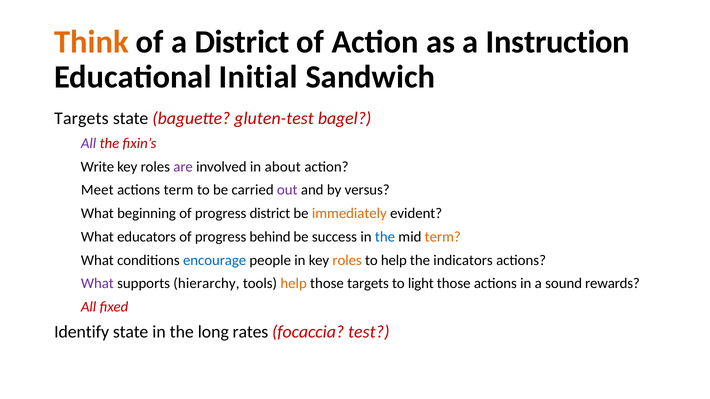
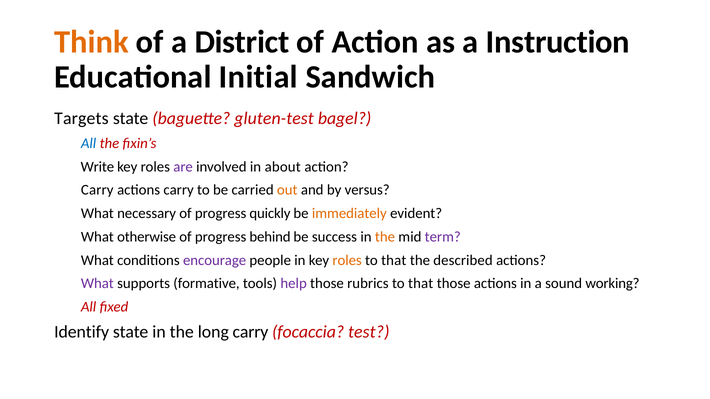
All at (89, 143) colour: purple -> blue
Meet at (97, 190): Meet -> Carry
actions term: term -> carry
out colour: purple -> orange
beginning: beginning -> necessary
progress district: district -> quickly
educators: educators -> otherwise
the at (385, 237) colour: blue -> orange
term at (443, 237) colour: orange -> purple
encourage colour: blue -> purple
help at (394, 260): help -> that
indicators: indicators -> described
hierarchy: hierarchy -> formative
help at (294, 284) colour: orange -> purple
those targets: targets -> rubrics
light at (421, 284): light -> that
rewards: rewards -> working
long rates: rates -> carry
